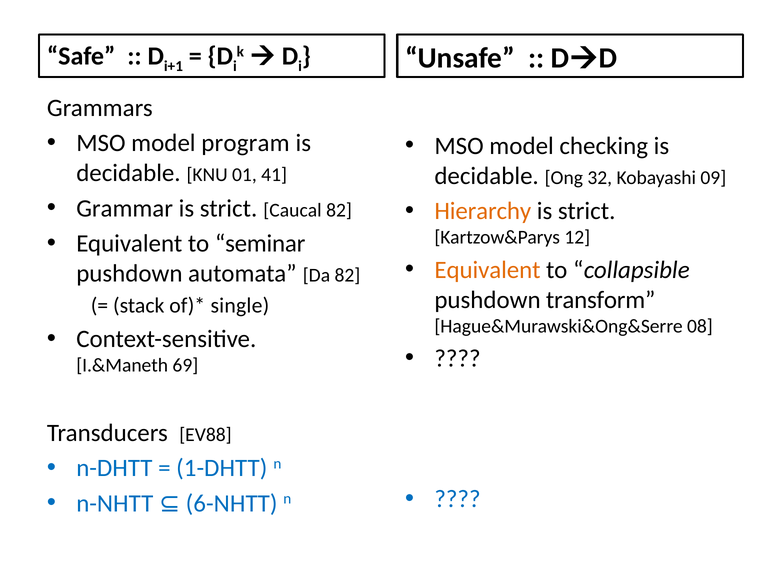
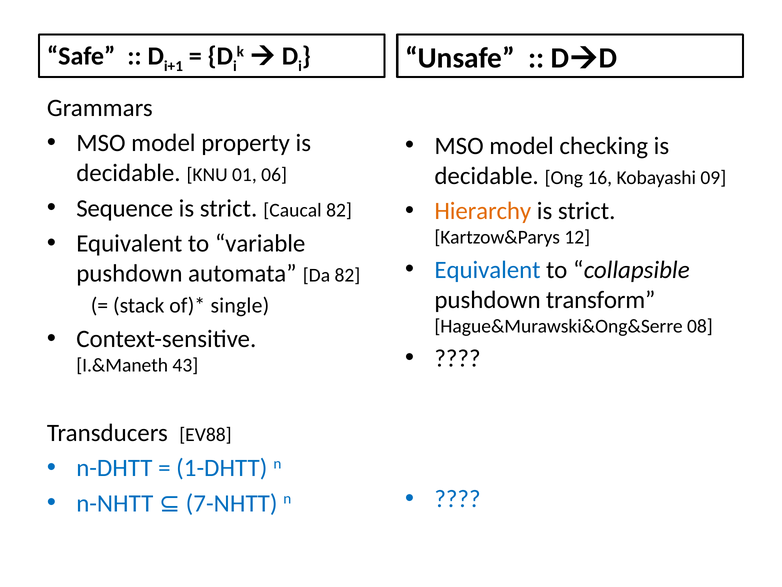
program: program -> property
41: 41 -> 06
32: 32 -> 16
Grammar: Grammar -> Sequence
seminar: seminar -> variable
Equivalent at (487, 270) colour: orange -> blue
69: 69 -> 43
6-NHTT: 6-NHTT -> 7-NHTT
